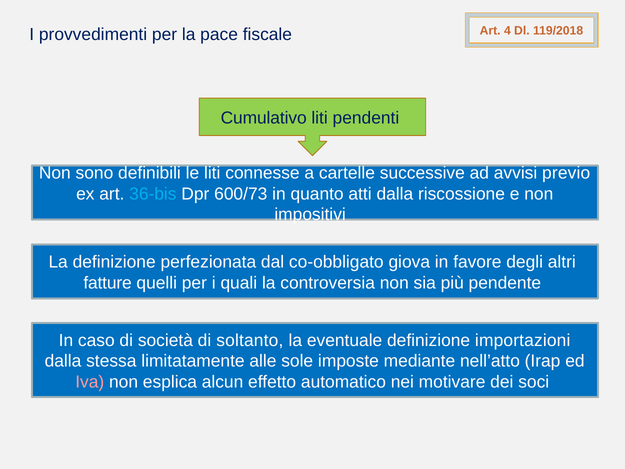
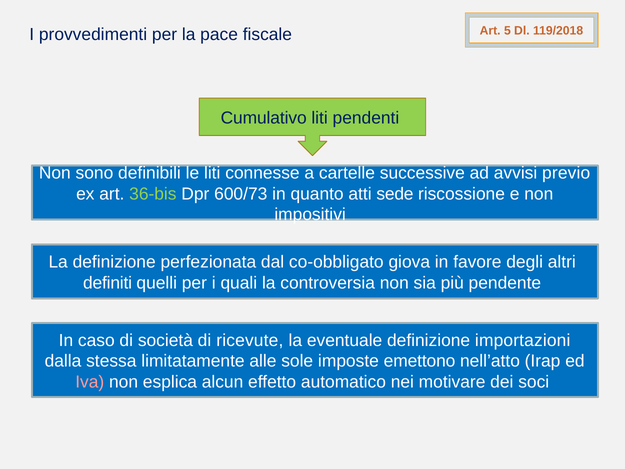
4: 4 -> 5
36-bis colour: light blue -> light green
atti dalla: dalla -> sede
fatture: fatture -> definiti
soltanto: soltanto -> ricevute
mediante: mediante -> emettono
